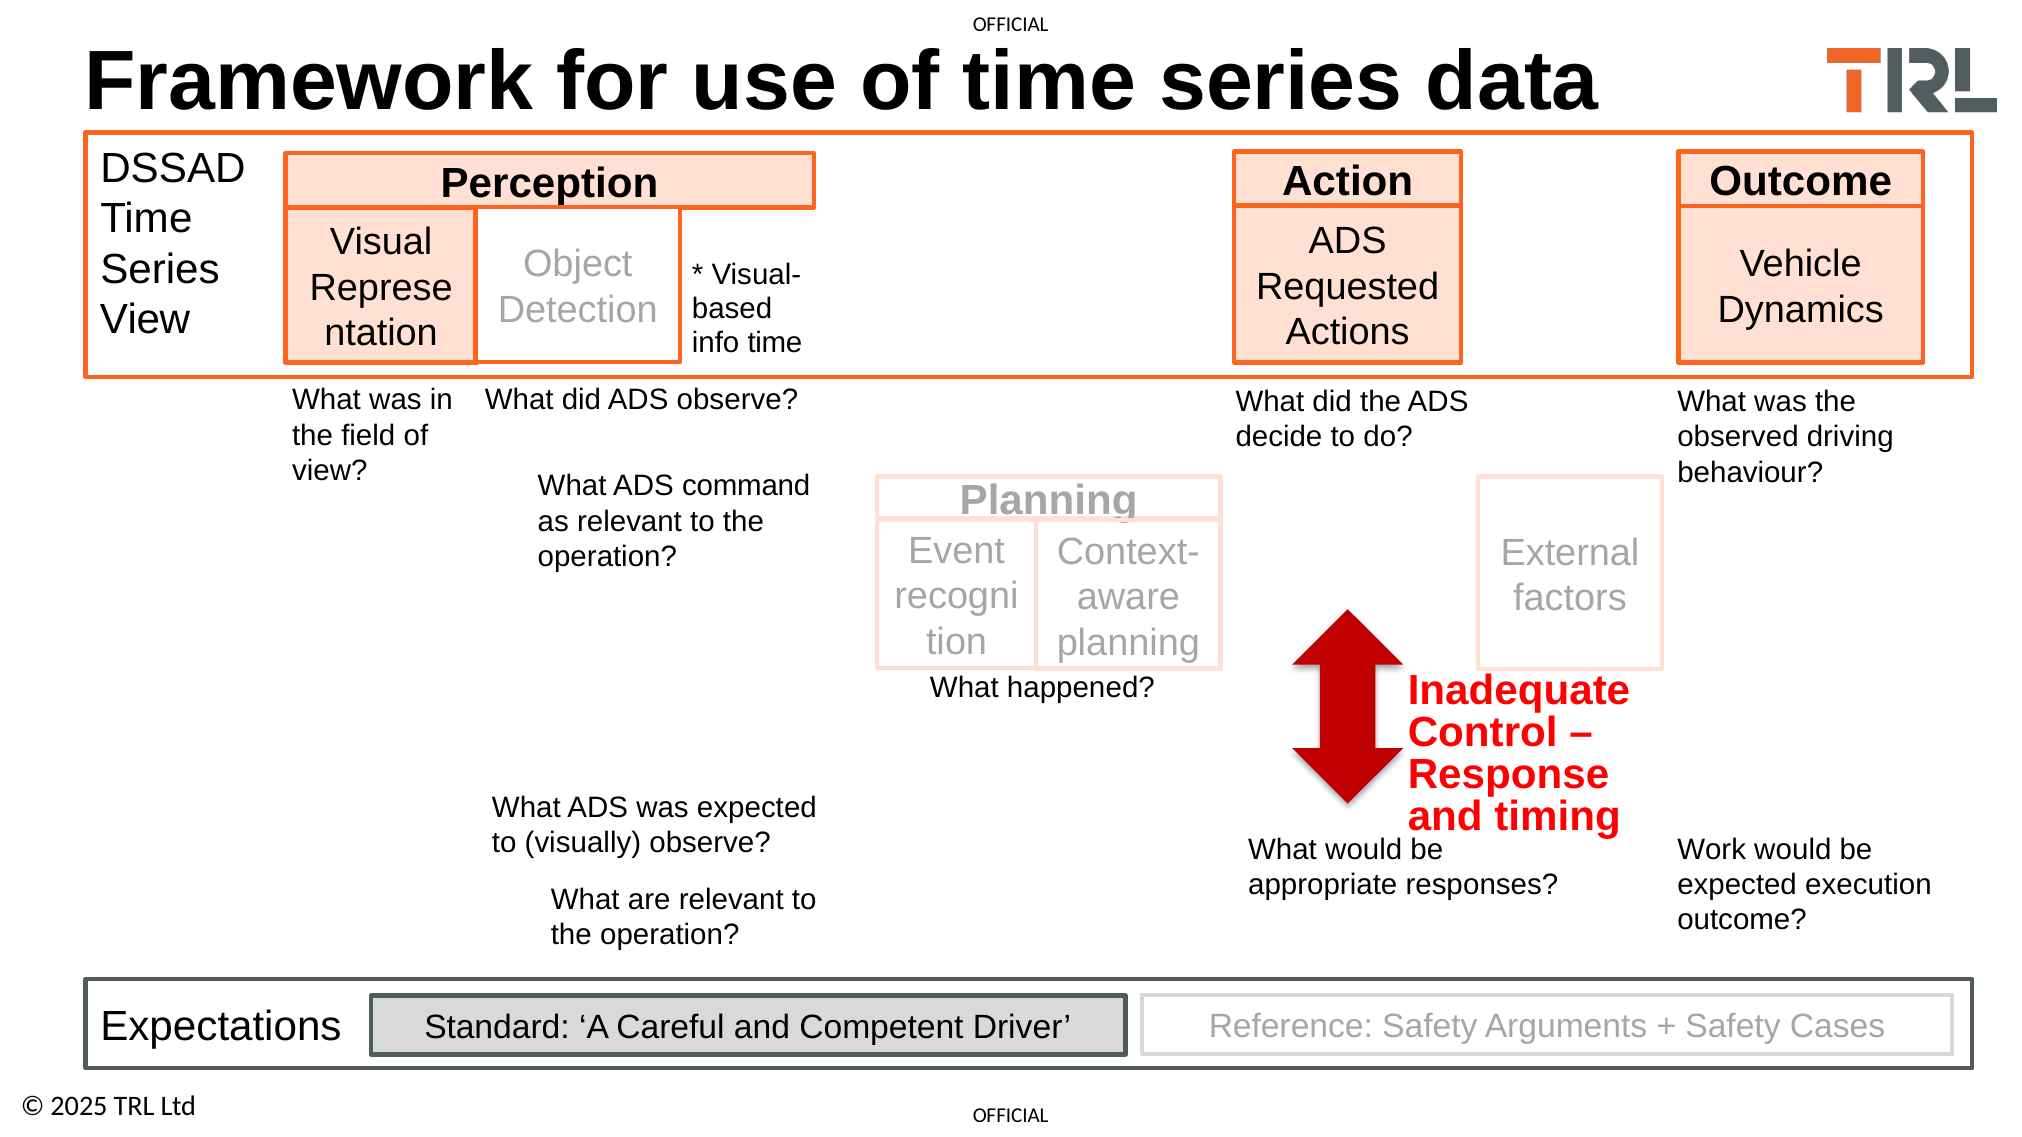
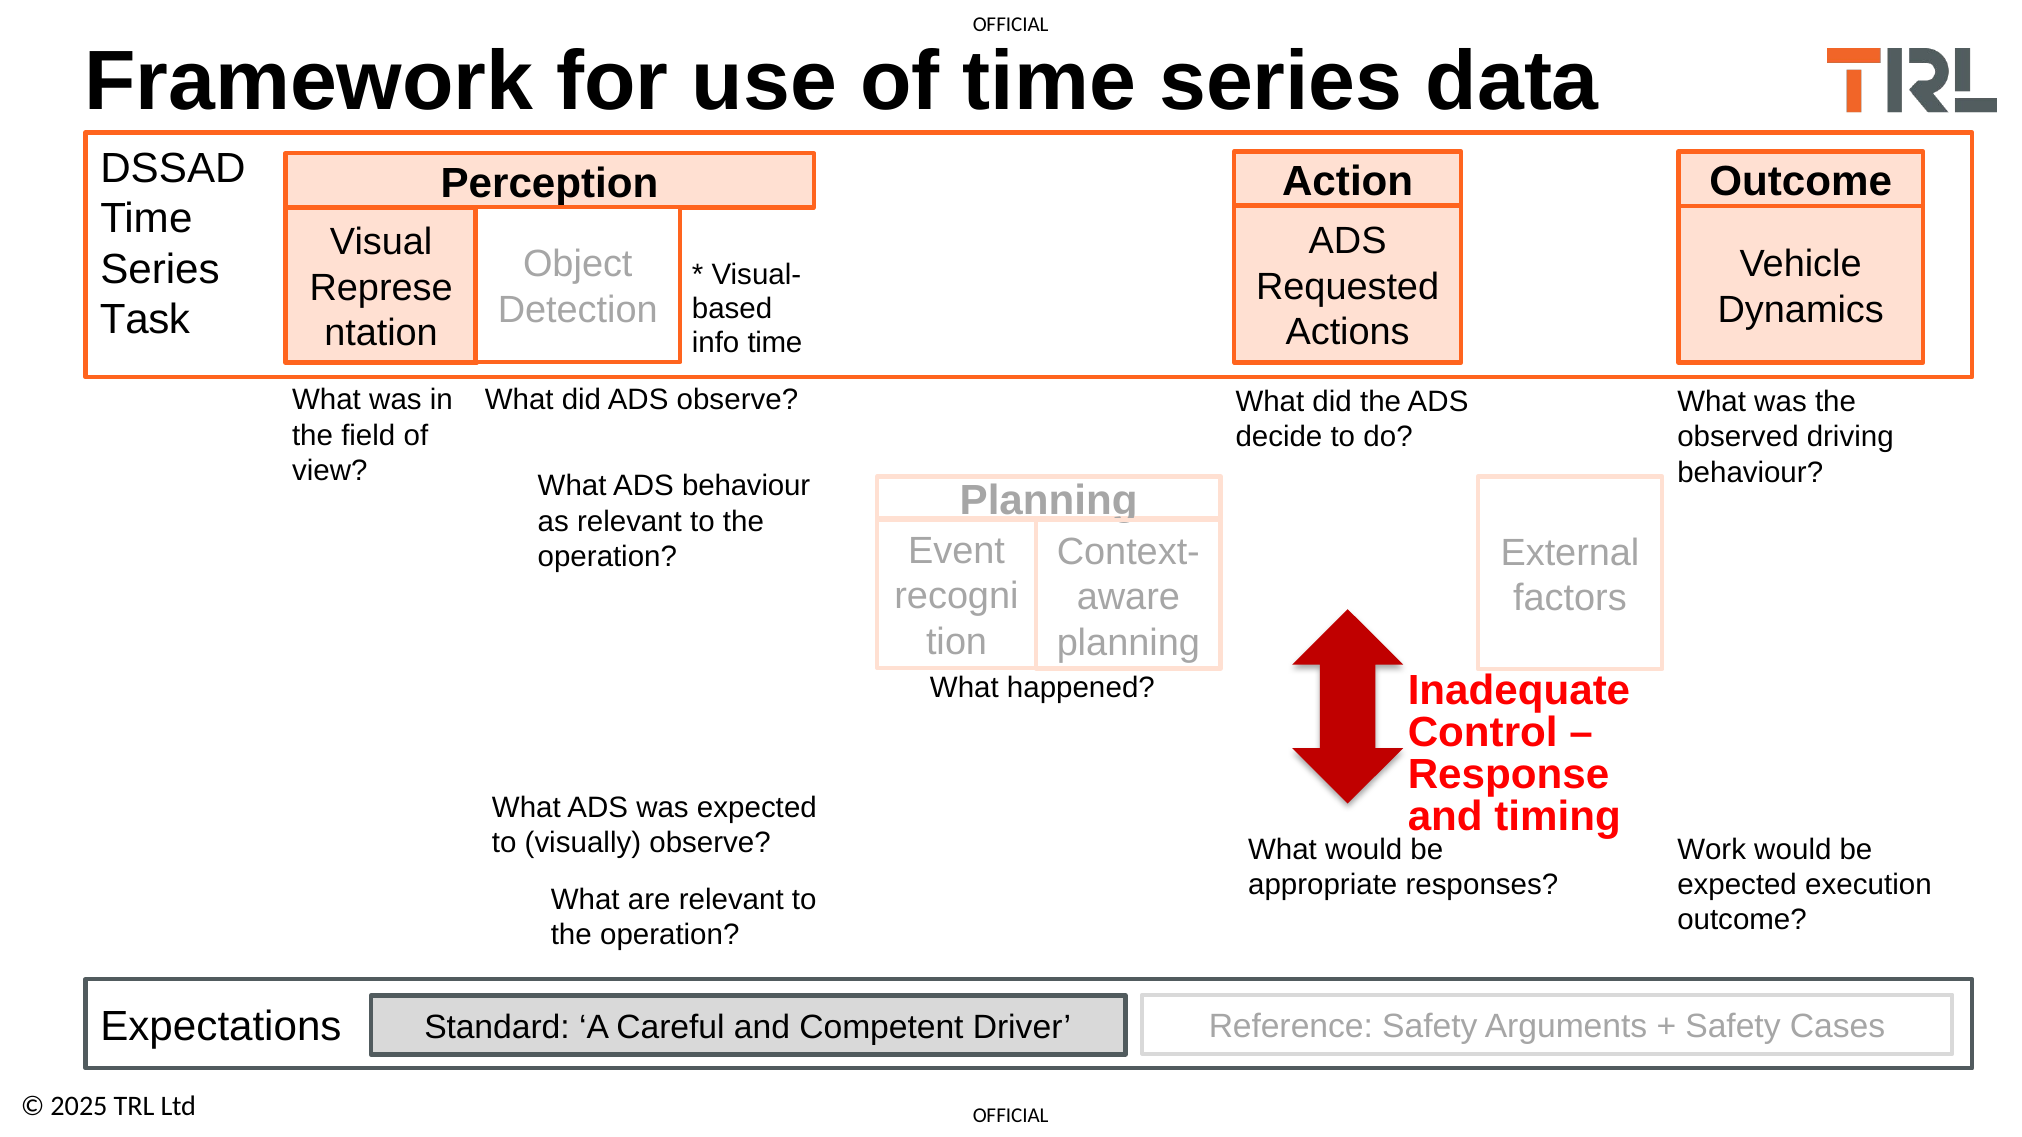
View at (145, 320): View -> Task
ADS command: command -> behaviour
